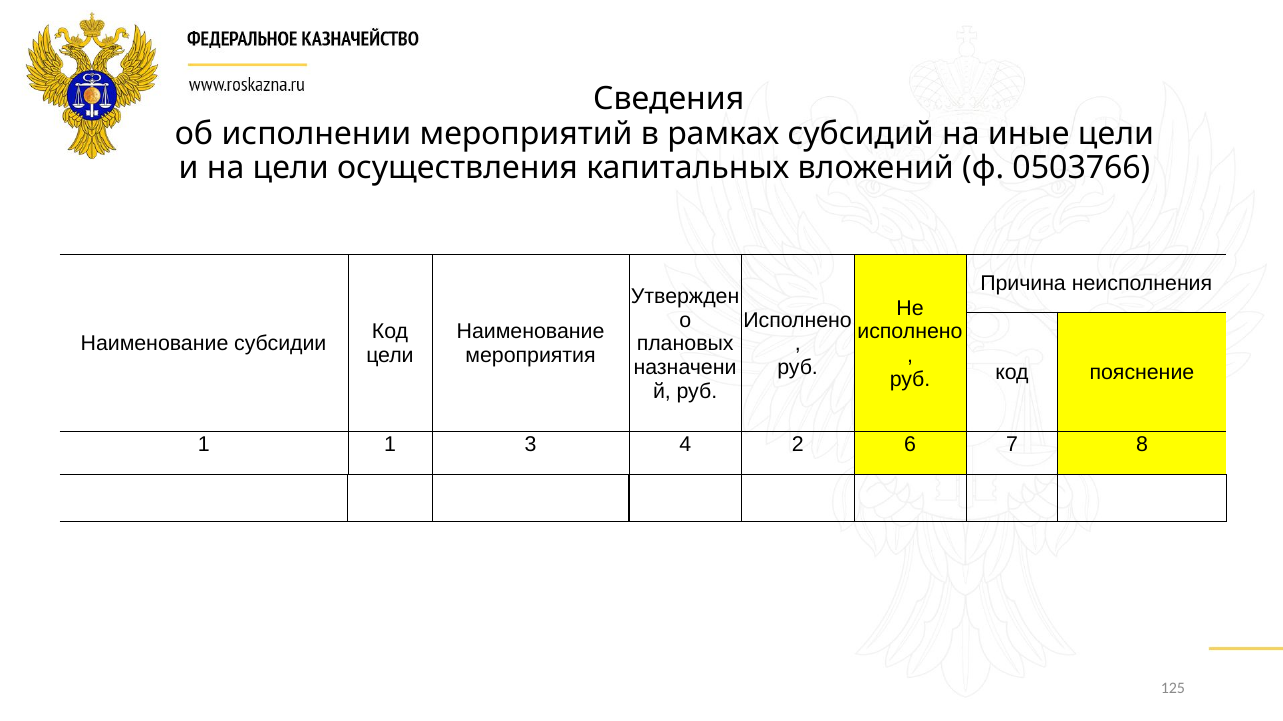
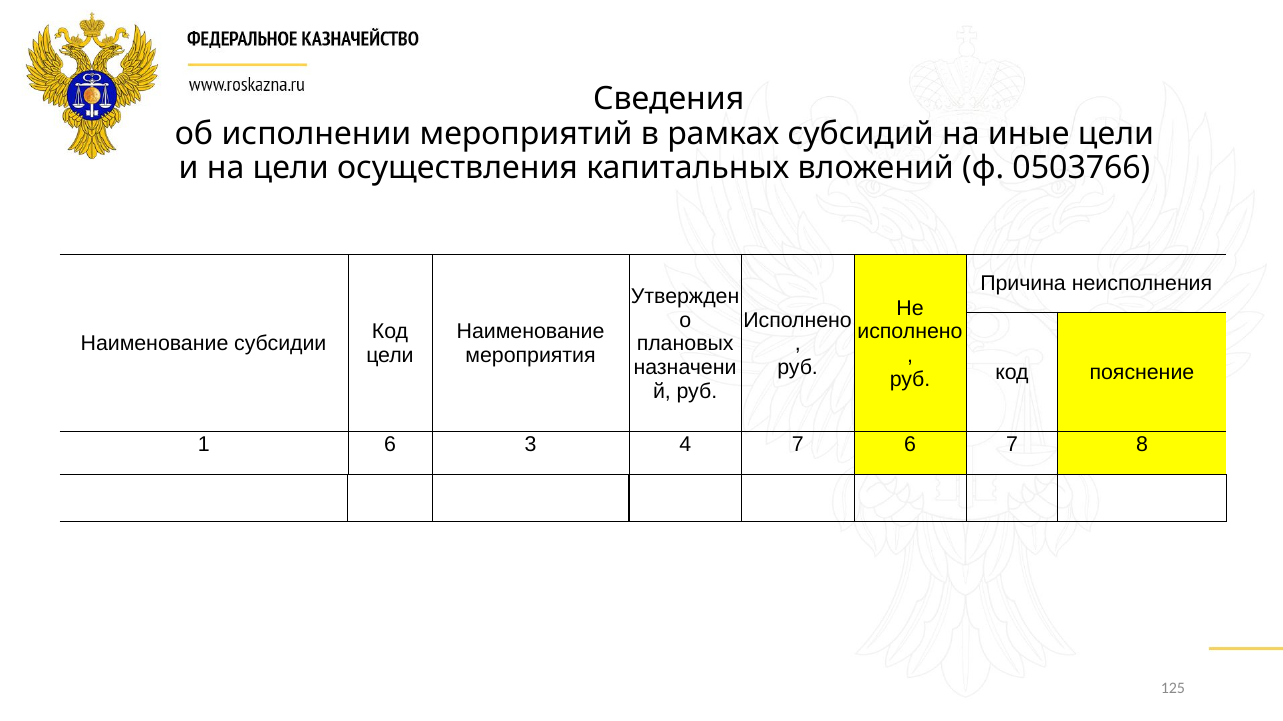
1 1: 1 -> 6
4 2: 2 -> 7
